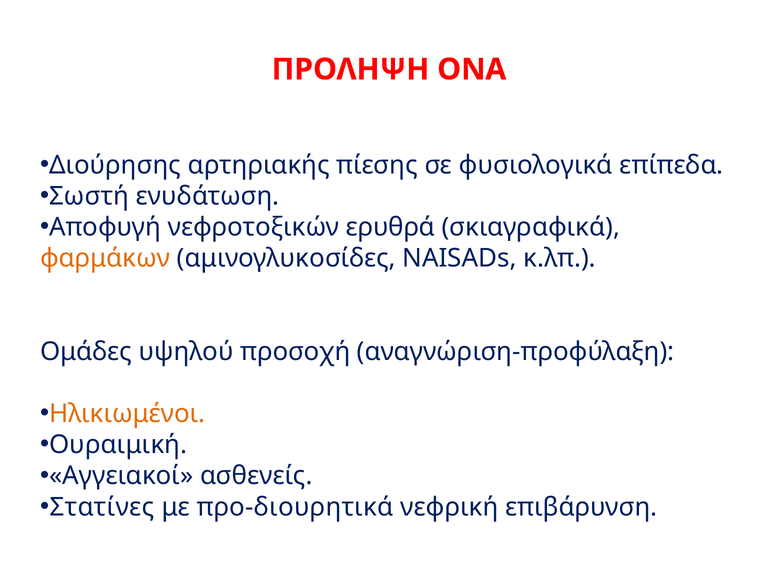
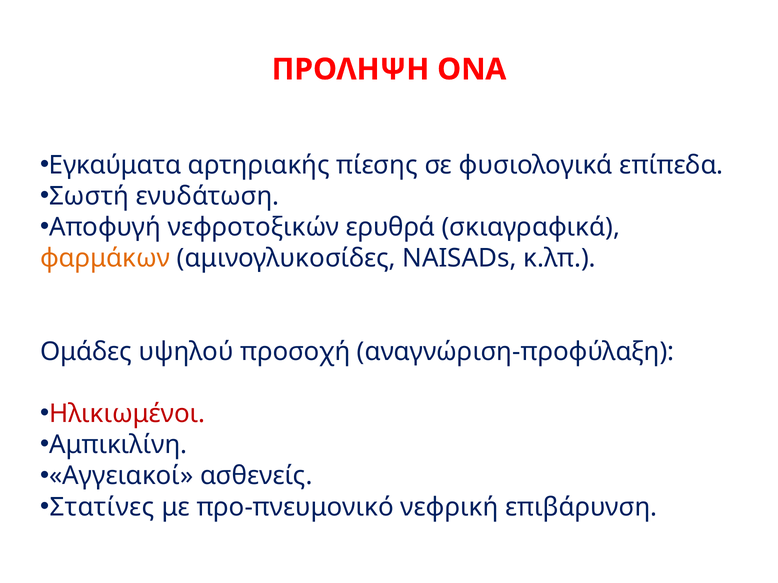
Διούρησης: Διούρησης -> Εγκαύματα
Ηλικιωμένοι colour: orange -> red
Ουραιμική: Ουραιμική -> Αμπικιλίνη
προ-διουρητικά: προ-διουρητικά -> προ-πνευμονικό
